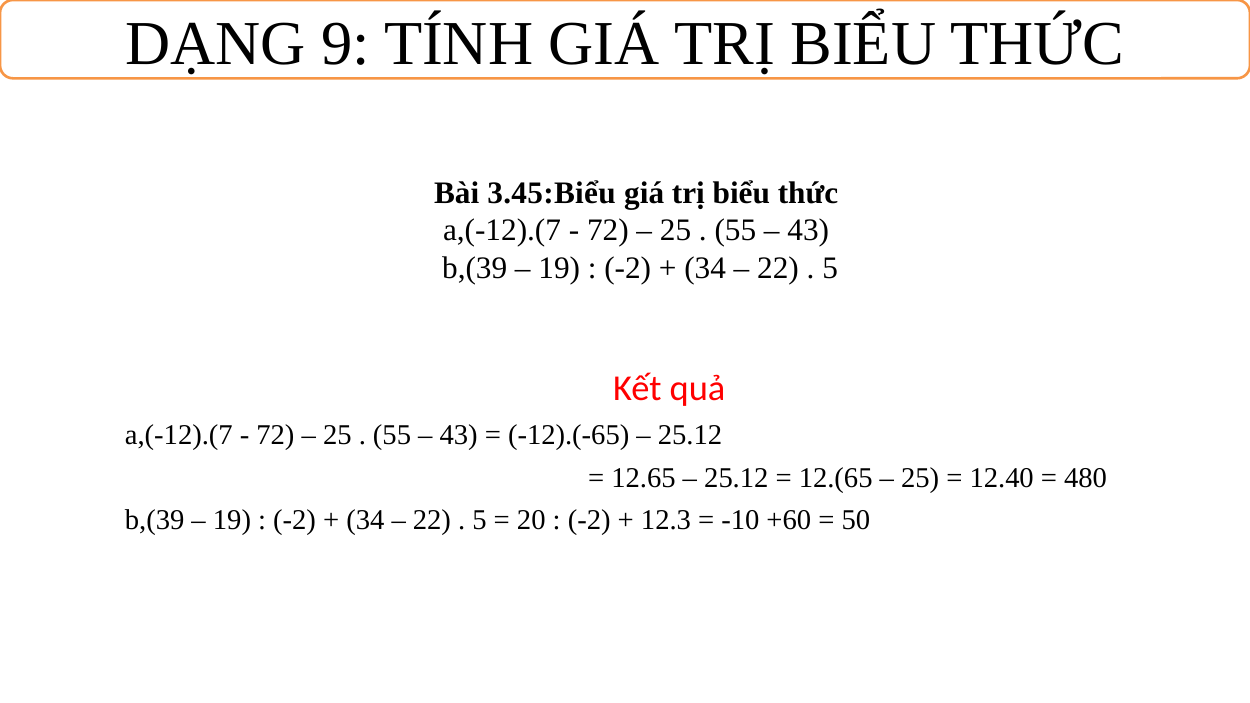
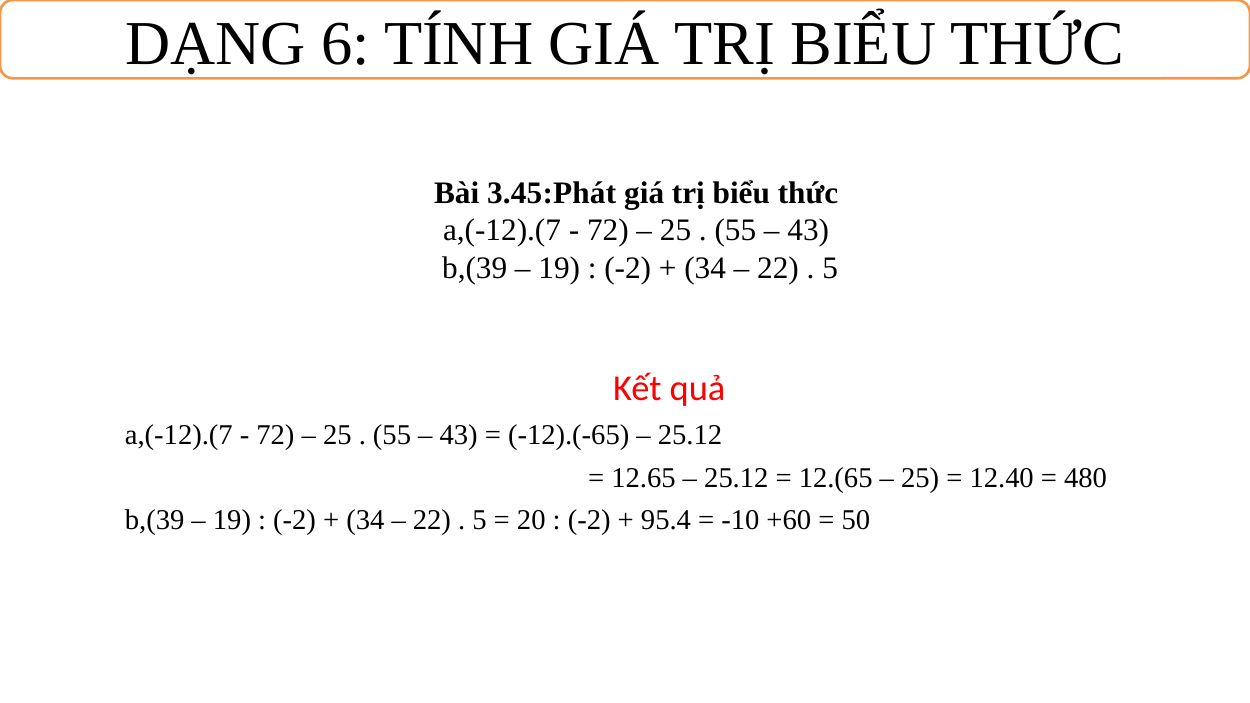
9: 9 -> 6
3.45:Biểu: 3.45:Biểu -> 3.45:Phát
12.3: 12.3 -> 95.4
